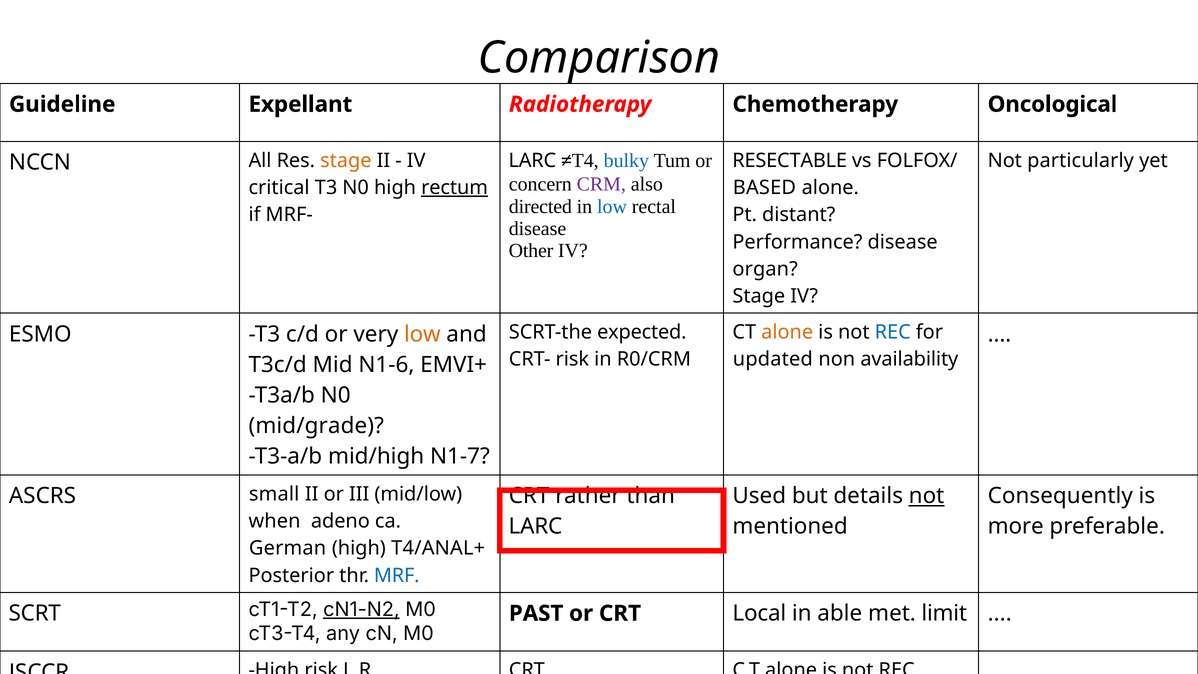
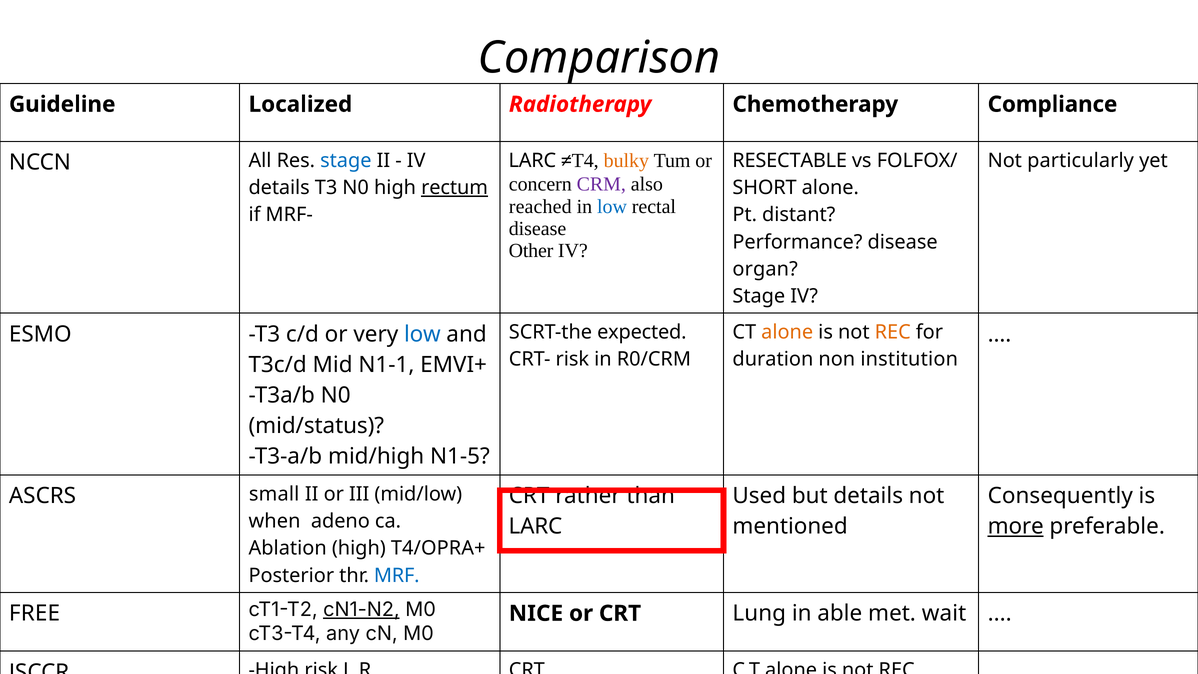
Expellant: Expellant -> Localized
Oncological: Oncological -> Compliance
bulky colour: blue -> orange
stage at (346, 161) colour: orange -> blue
critical at (279, 188): critical -> details
BASED: BASED -> SHORT
directed: directed -> reached
REC at (893, 332) colour: blue -> orange
low at (422, 334) colour: orange -> blue
updated: updated -> duration
availability: availability -> institution
N1-6: N1-6 -> N1-1
mid/grade: mid/grade -> mid/status
N1-7: N1-7 -> N1-5
not at (927, 496) underline: present -> none
more underline: none -> present
German: German -> Ablation
T4/ANAL+: T4/ANAL+ -> T4/OPRA+
SCRT: SCRT -> FREE
PAST: PAST -> NICE
Local: Local -> Lung
limit: limit -> wait
